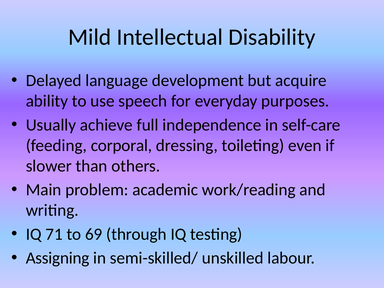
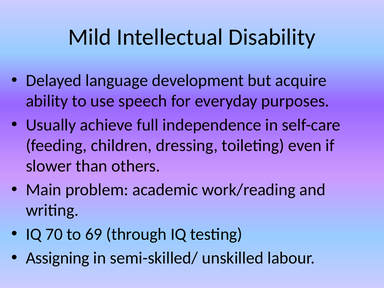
corporal: corporal -> children
71: 71 -> 70
